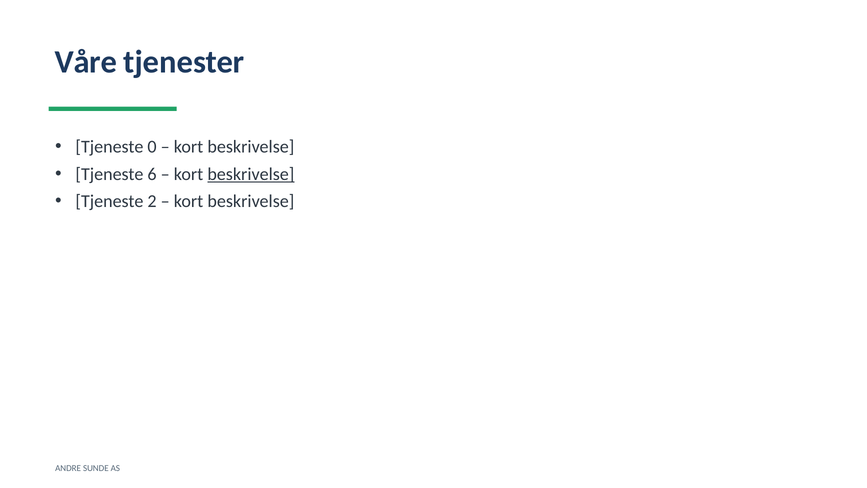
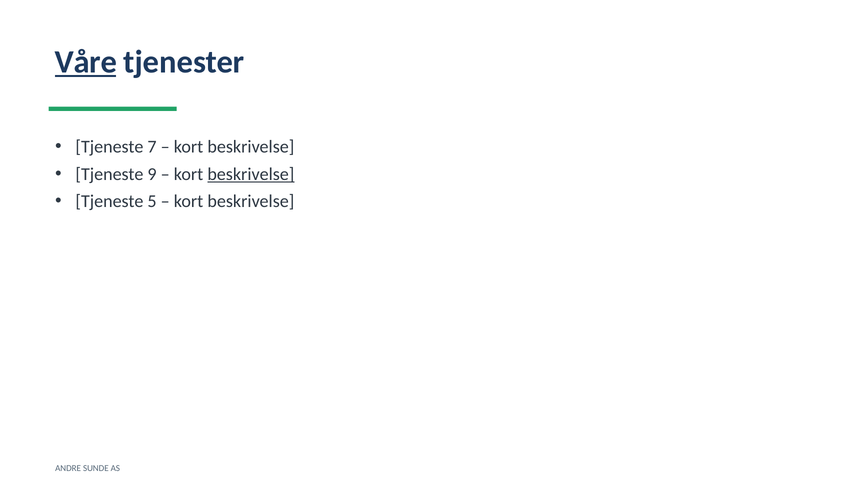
Våre underline: none -> present
0: 0 -> 7
6: 6 -> 9
2: 2 -> 5
